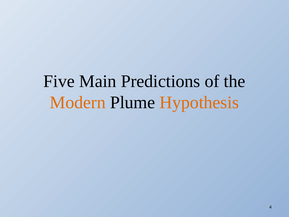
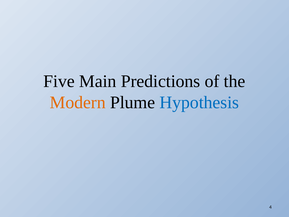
Hypothesis colour: orange -> blue
